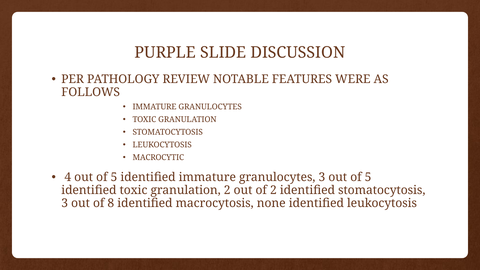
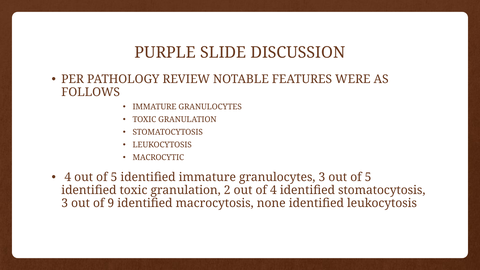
of 2: 2 -> 4
8: 8 -> 9
